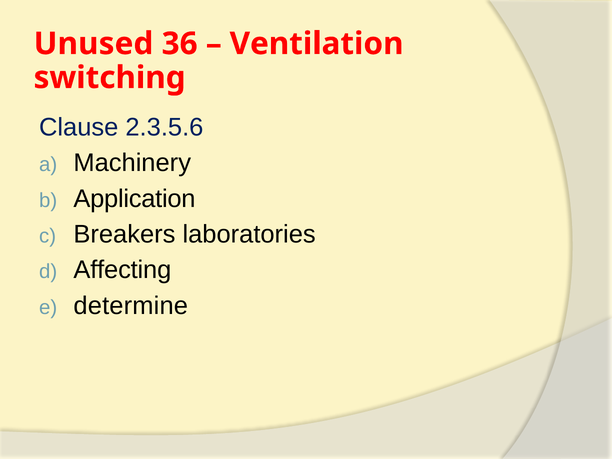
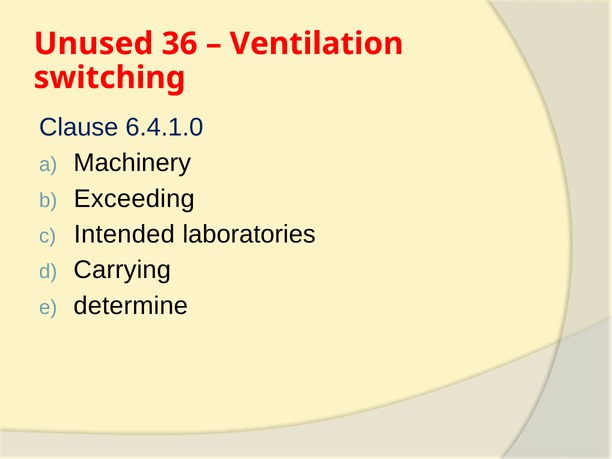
2.3.5.6: 2.3.5.6 -> 6.4.1.0
Application: Application -> Exceeding
Breakers: Breakers -> Intended
Affecting: Affecting -> Carrying
